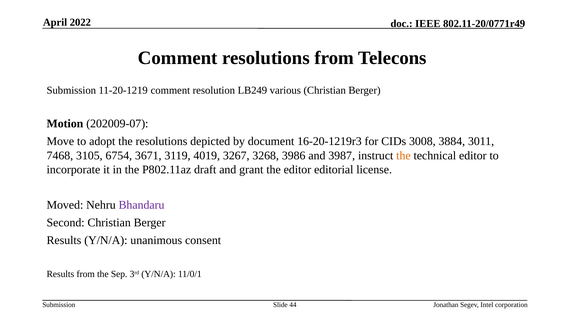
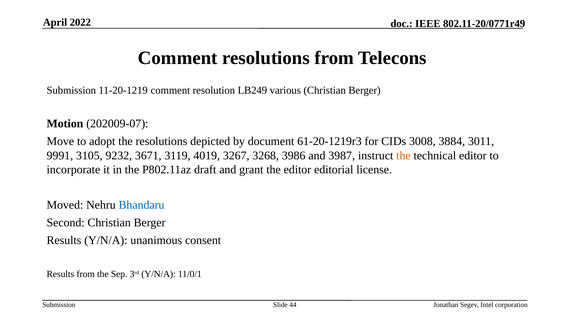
16-20-1219r3: 16-20-1219r3 -> 61-20-1219r3
7468: 7468 -> 9991
6754: 6754 -> 9232
Bhandaru colour: purple -> blue
